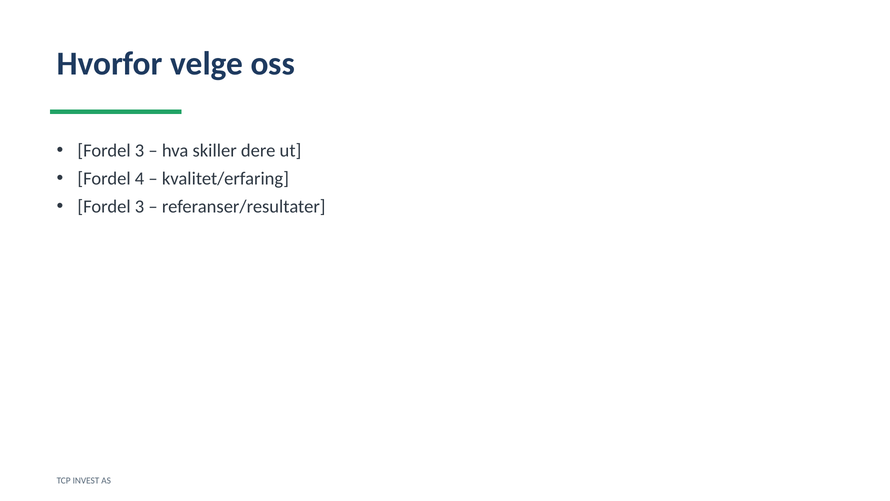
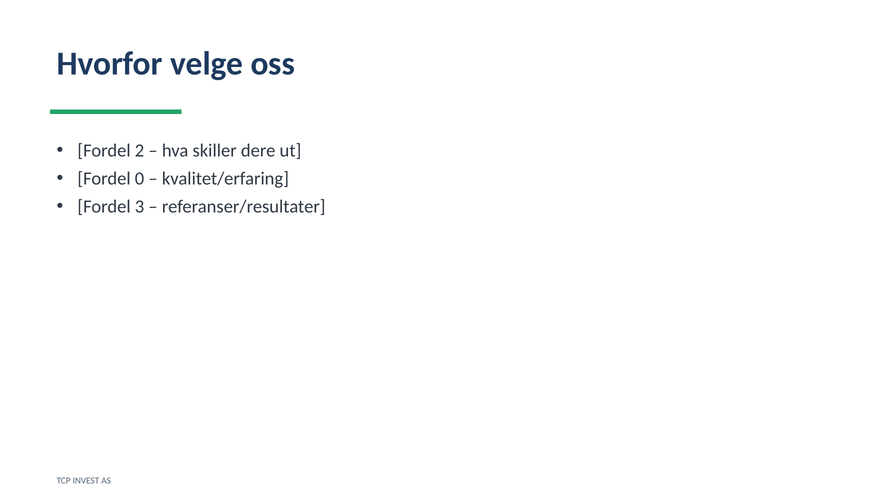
3 at (140, 151): 3 -> 2
4: 4 -> 0
